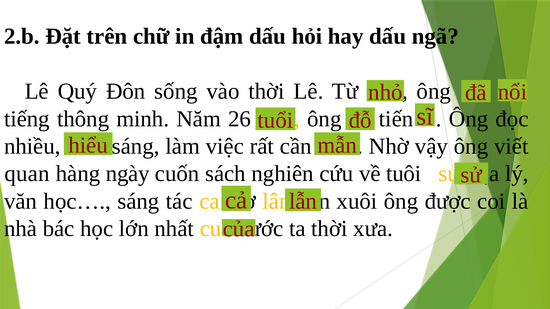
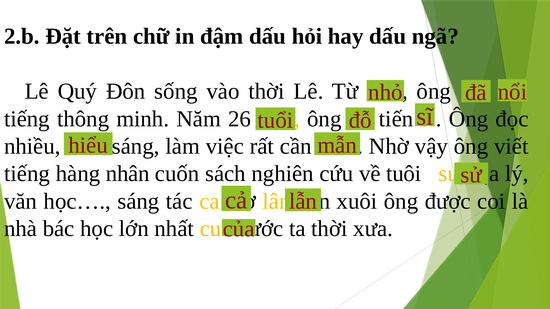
quan at (27, 174): quan -> tiếng
ngày: ngày -> nhân
